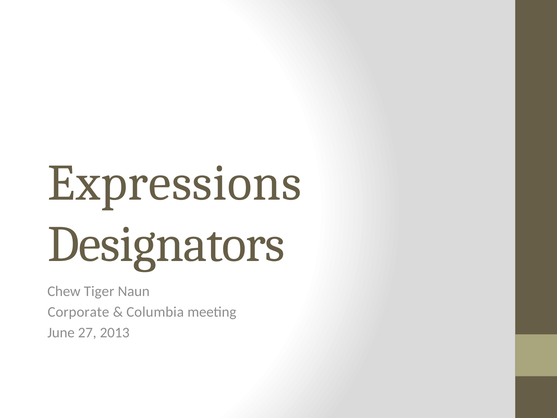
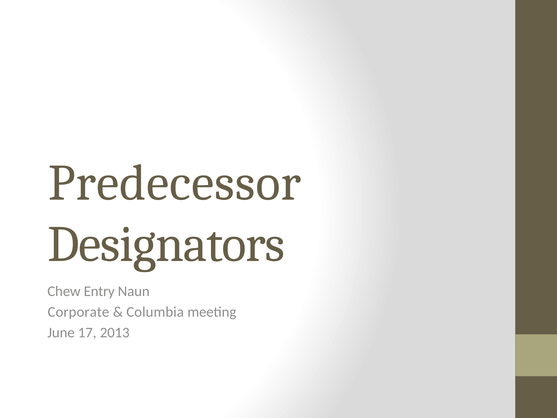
Expressions: Expressions -> Predecessor
Tiger: Tiger -> Entry
27: 27 -> 17
